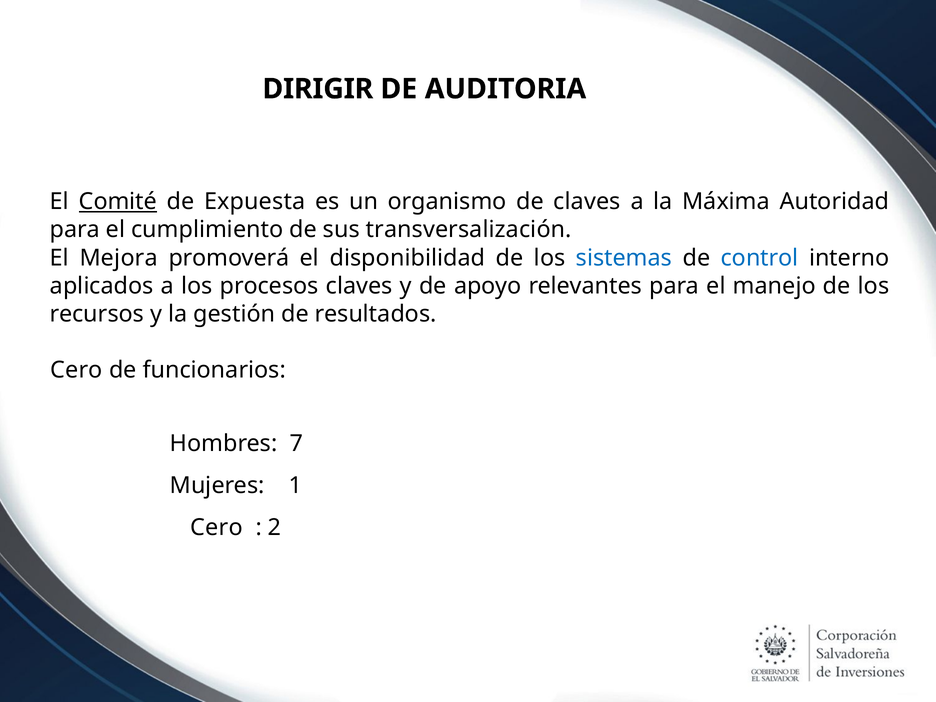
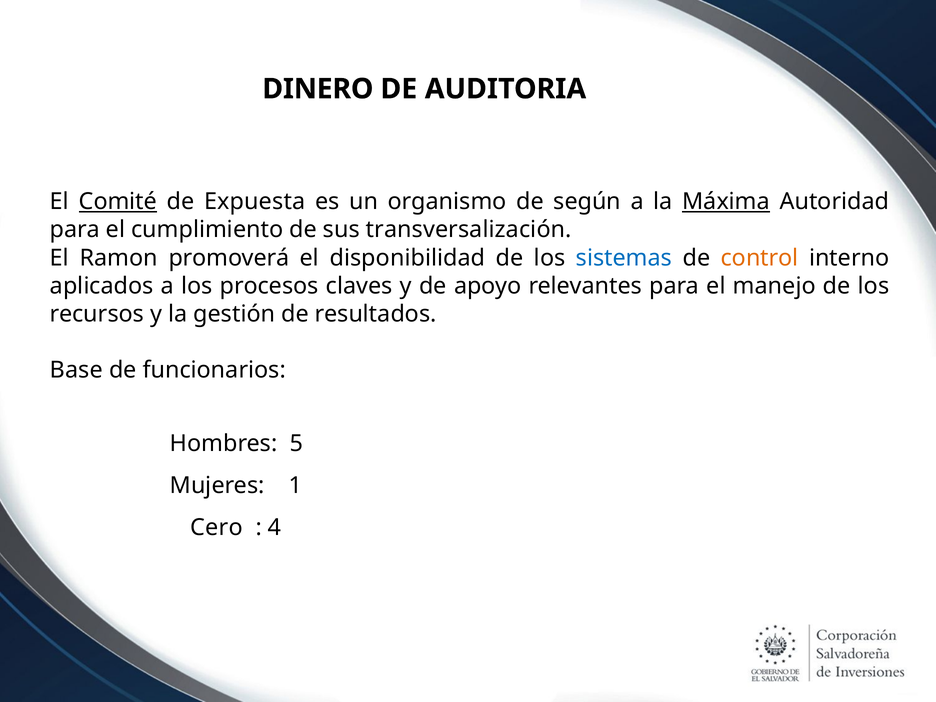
DIRIGIR: DIRIGIR -> DINERO
de claves: claves -> según
Máxima underline: none -> present
Mejora: Mejora -> Ramon
control colour: blue -> orange
Cero at (76, 370): Cero -> Base
7: 7 -> 5
2: 2 -> 4
